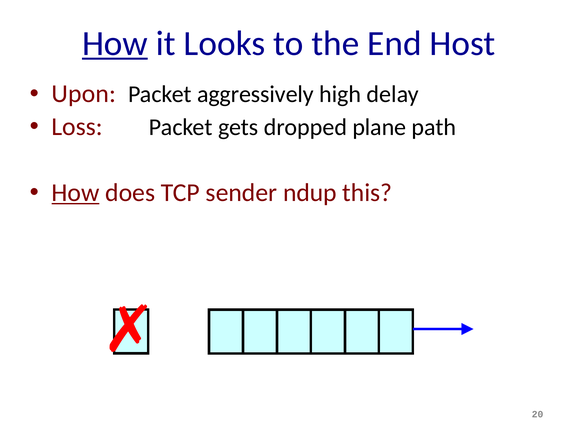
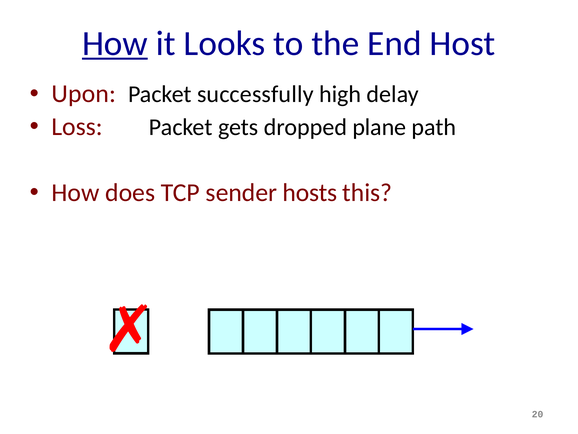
aggressively: aggressively -> successfully
How at (75, 192) underline: present -> none
ndup: ndup -> hosts
